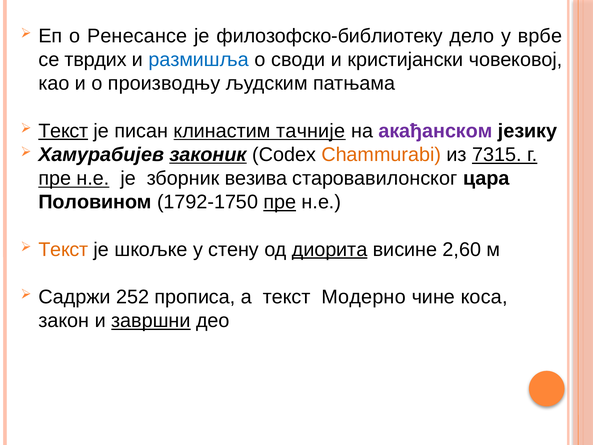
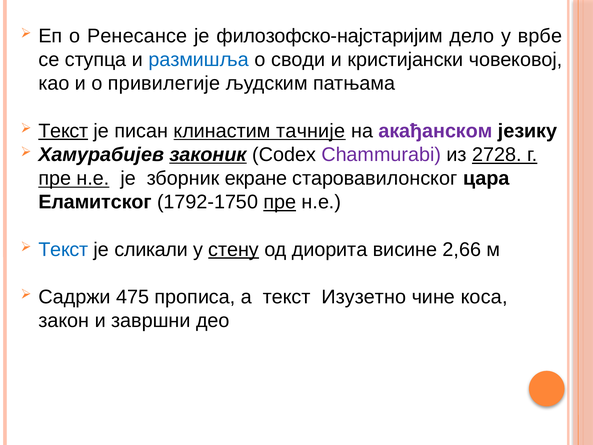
филозофско-библиотеку: филозофско-библиотеку -> филозофско-најстаријим
тврдих: тврдих -> ступца
производњу: производњу -> привилегије
Chammurabi colour: orange -> purple
7315: 7315 -> 2728
везива: везива -> екране
Половином: Половином -> Еламитског
Текст at (63, 249) colour: orange -> blue
шкољке: шкољке -> сликали
стену underline: none -> present
диорита underline: present -> none
2,60: 2,60 -> 2,66
252: 252 -> 475
Модерно: Модерно -> Изузетно
завршни underline: present -> none
